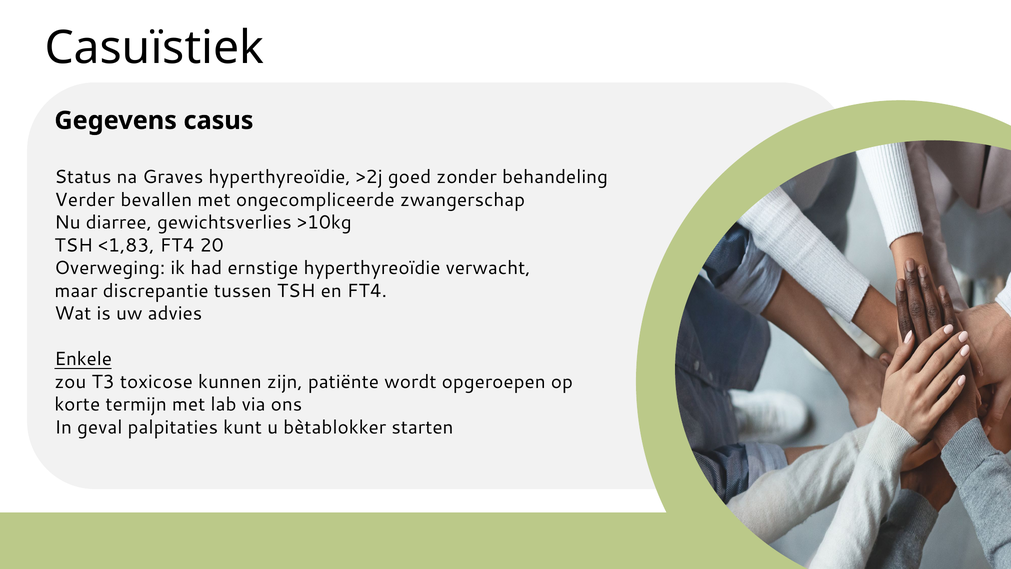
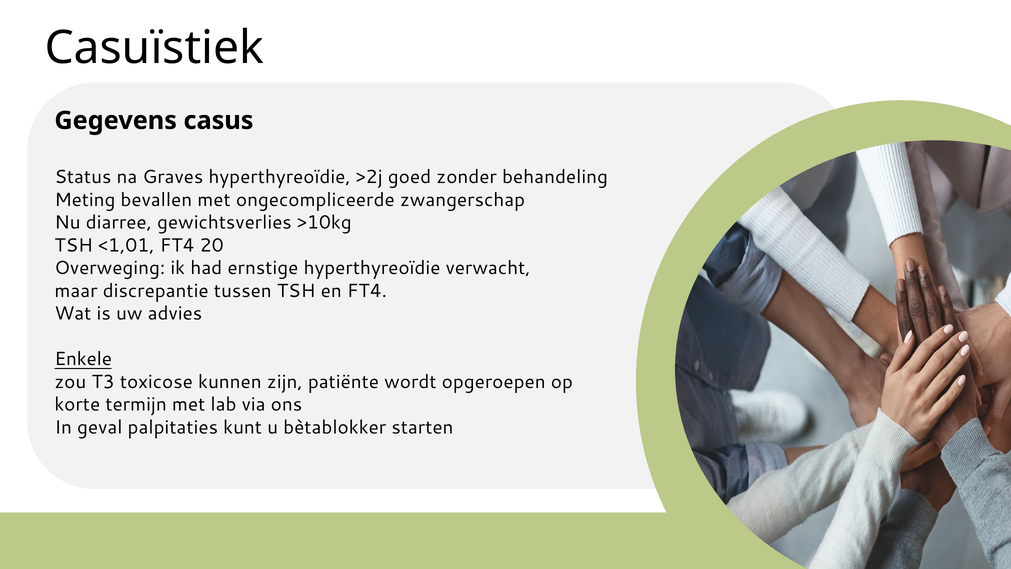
Verder: Verder -> Meting
<1,83: <1,83 -> <1,01
